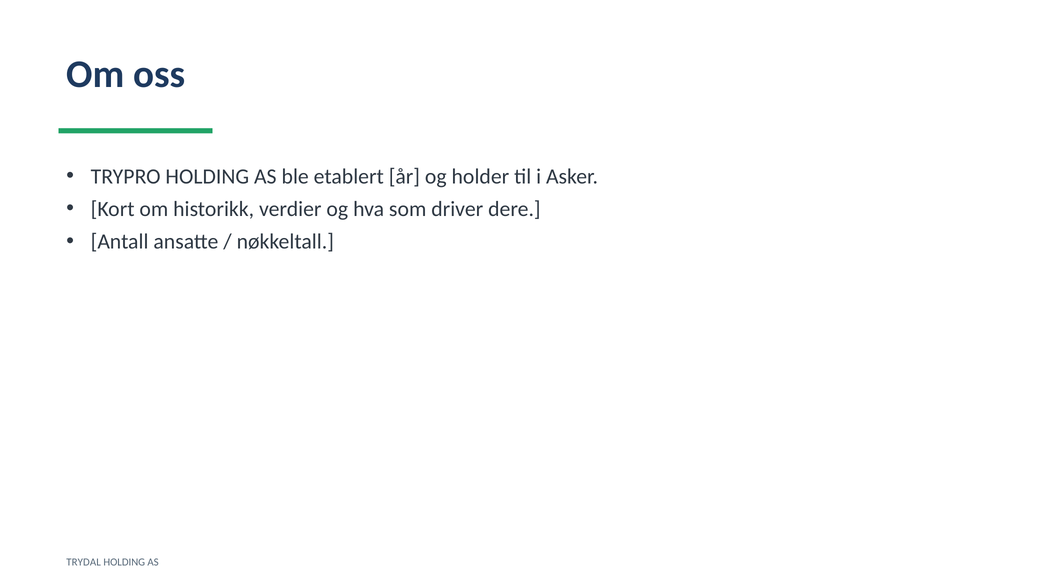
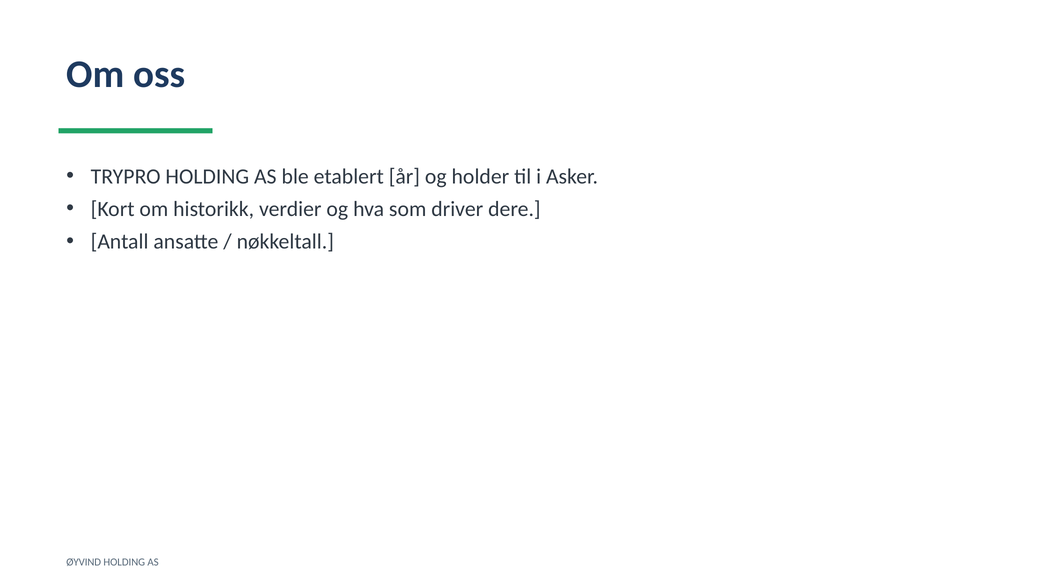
TRYDAL: TRYDAL -> ØYVIND
